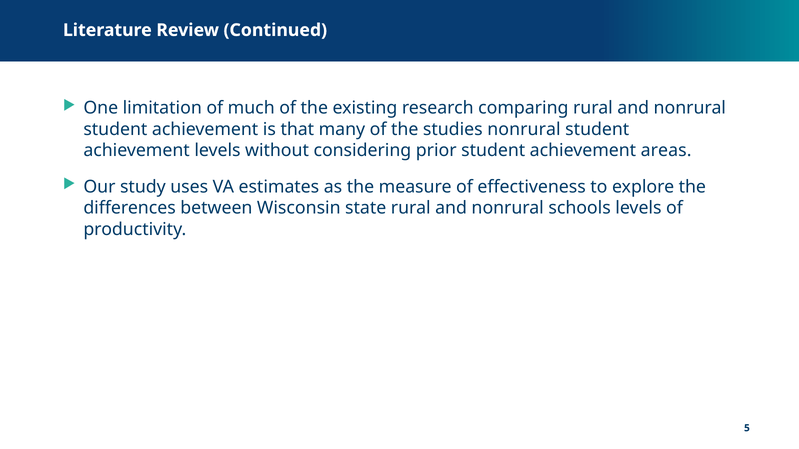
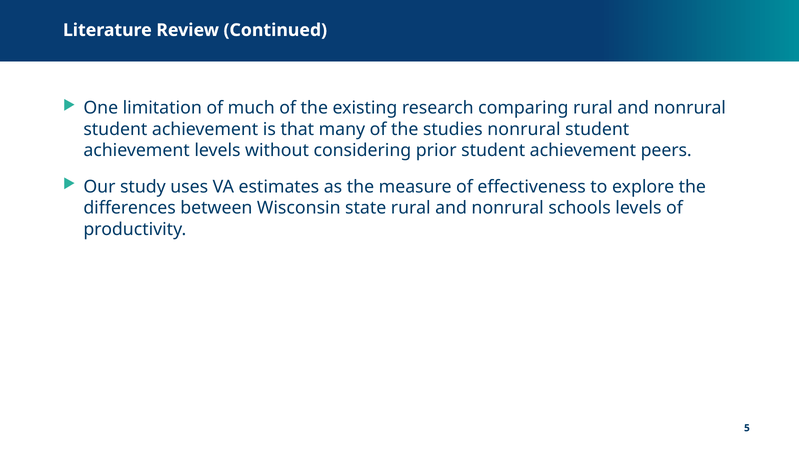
areas: areas -> peers
